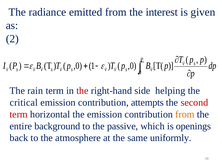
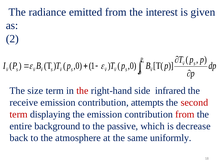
rain: rain -> size
helping: helping -> infrared
critical: critical -> receive
horizontal: horizontal -> displaying
from at (185, 115) colour: orange -> red
openings: openings -> decrease
